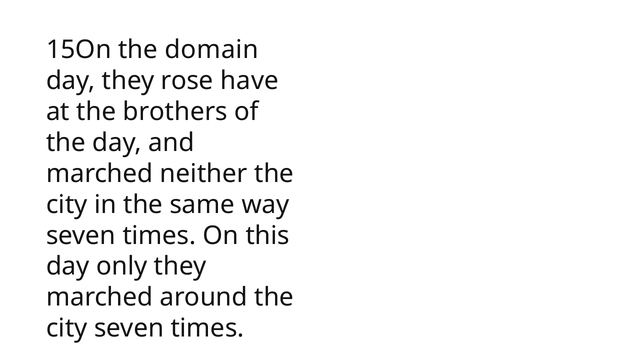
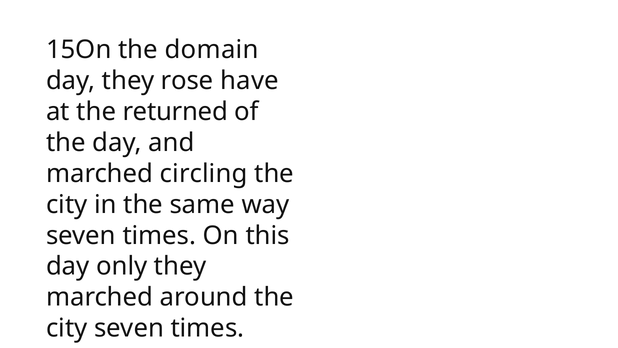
brothers: brothers -> returned
neither: neither -> circling
